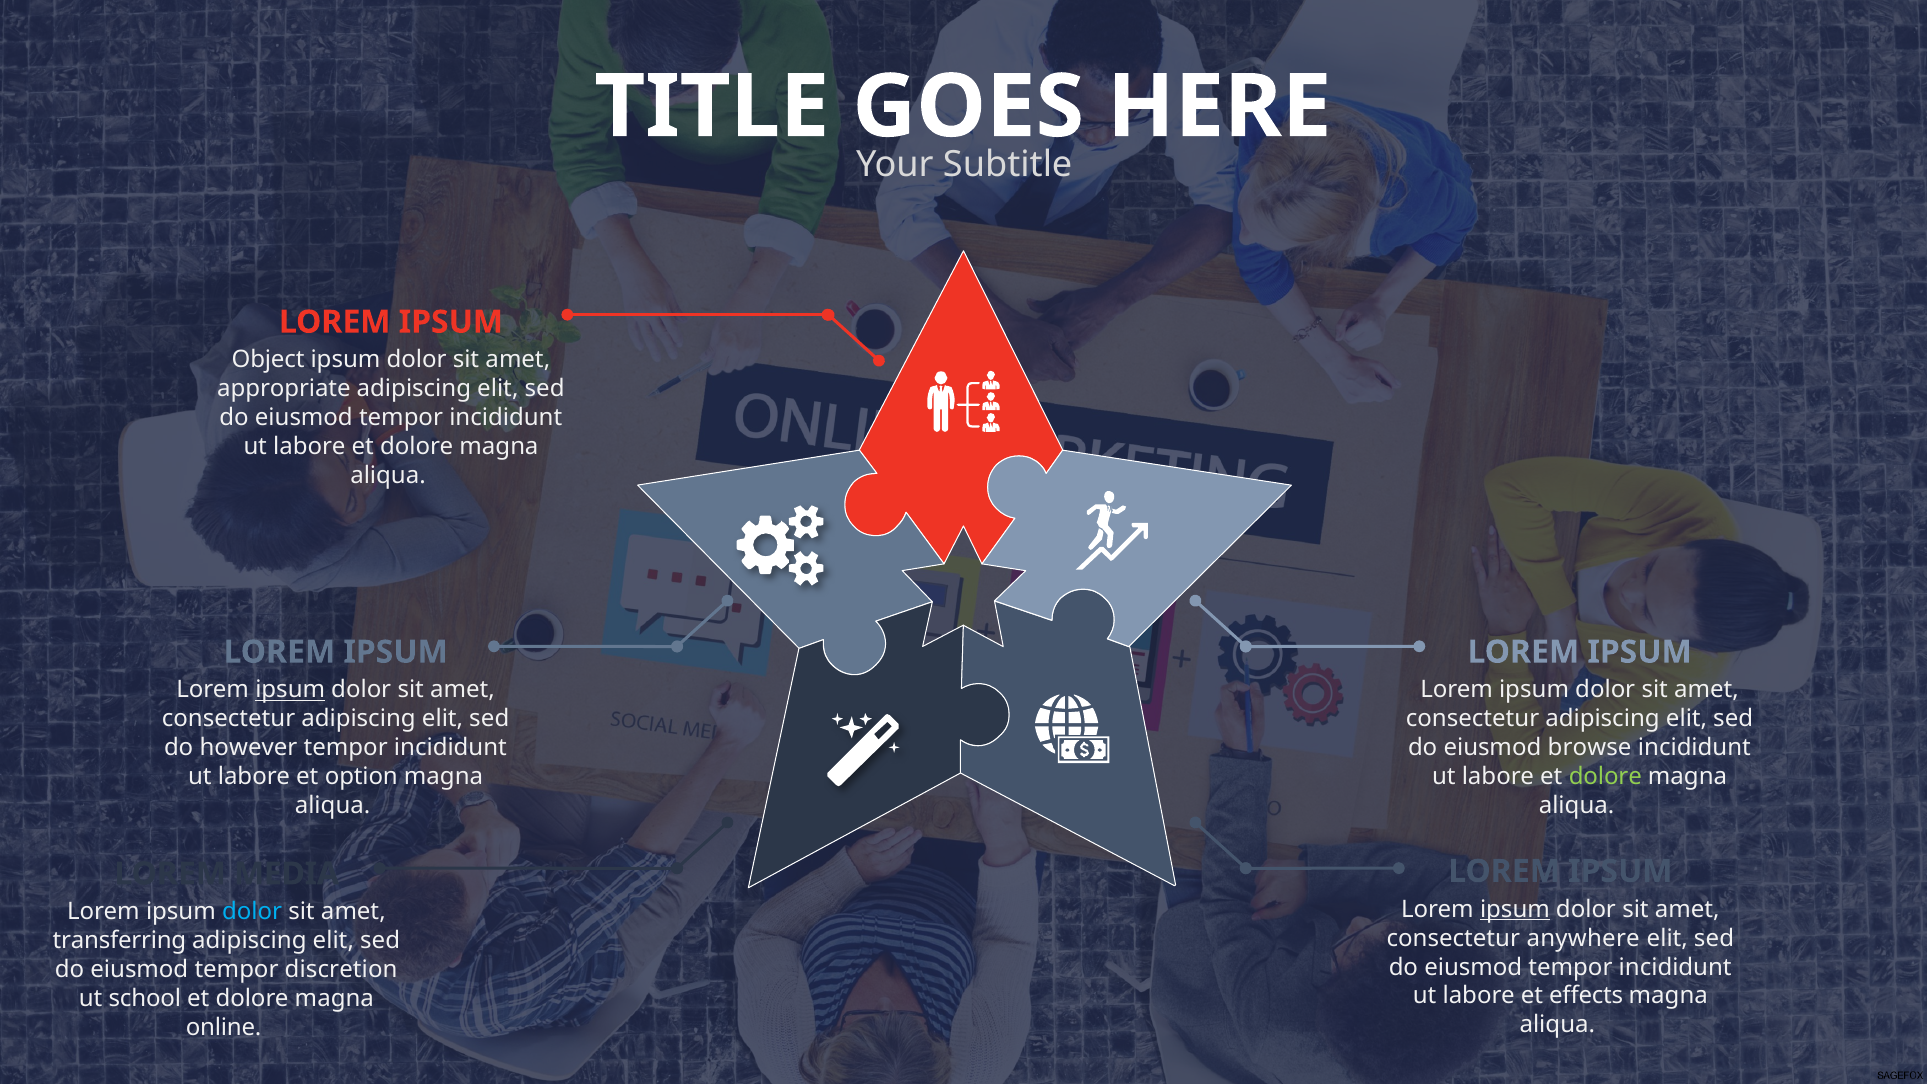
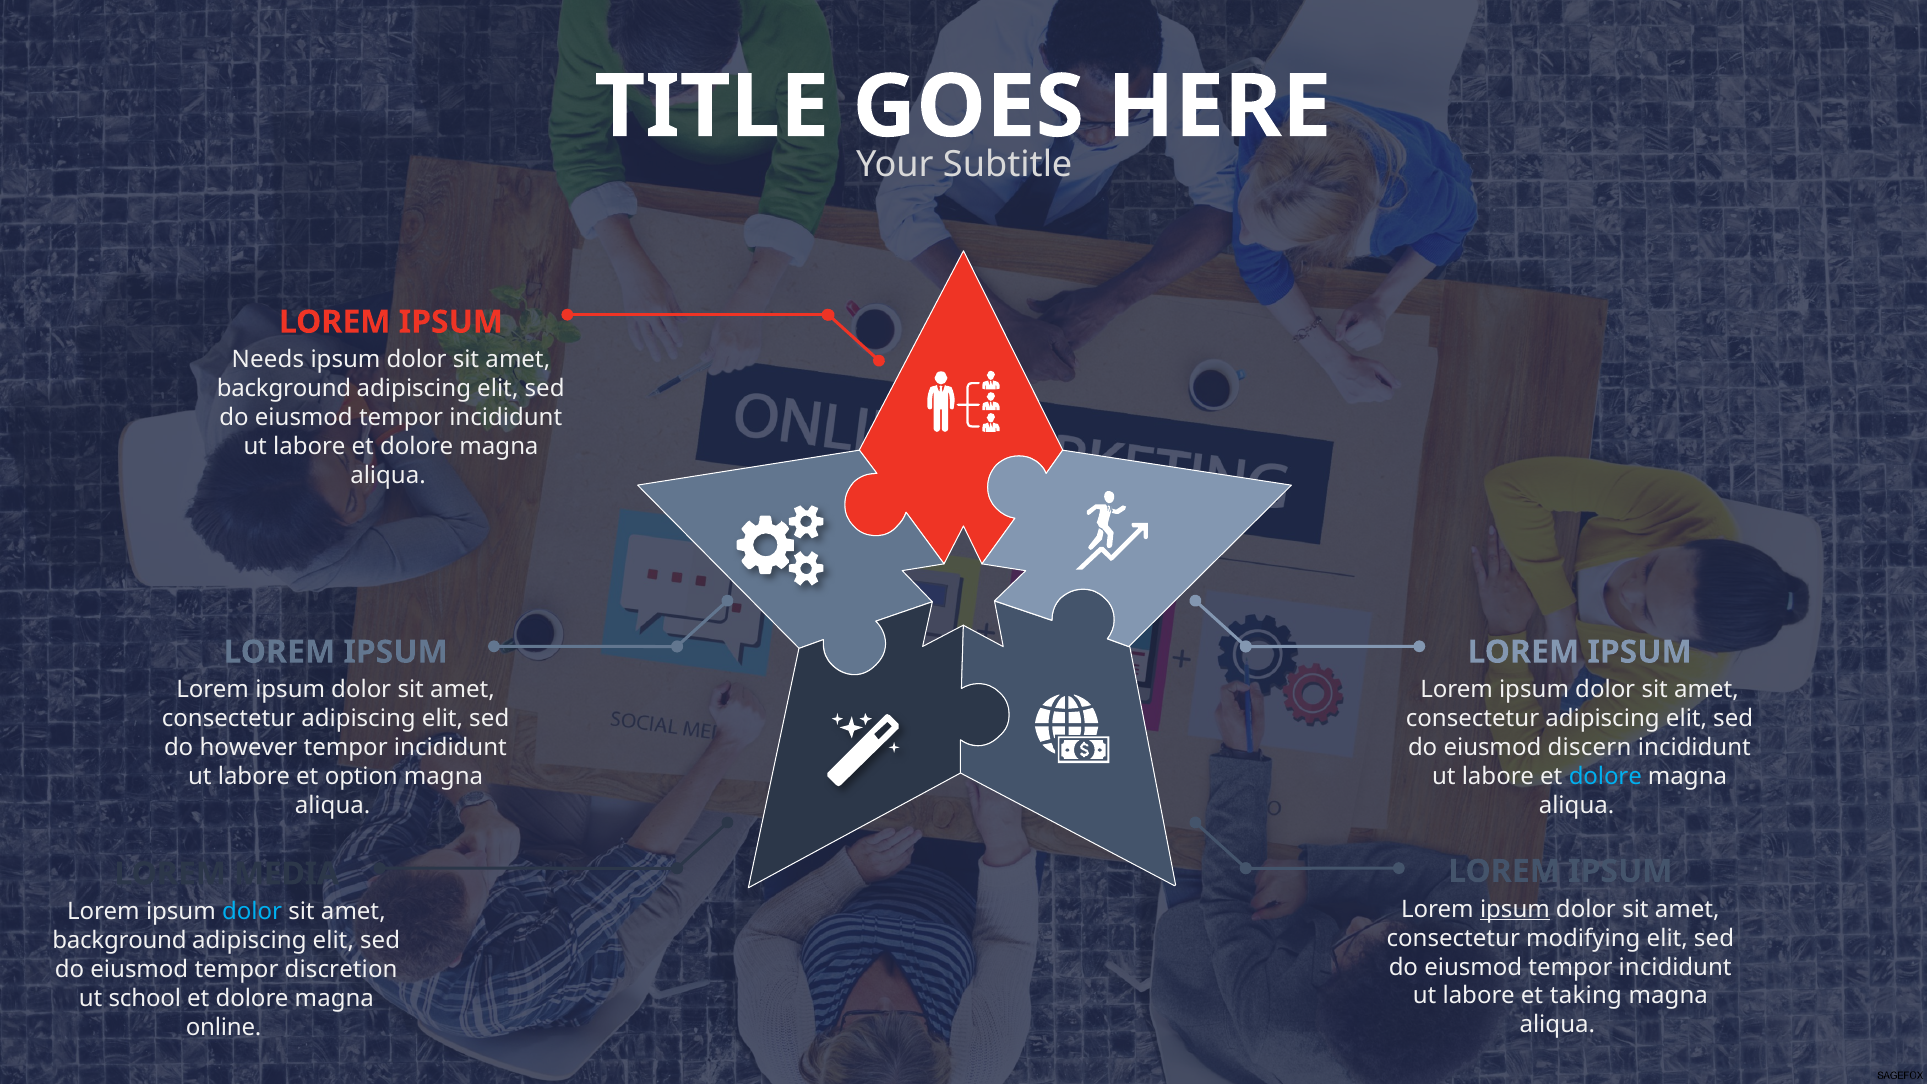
Object: Object -> Needs
appropriate at (284, 389): appropriate -> background
ipsum at (290, 690) underline: present -> none
browse: browse -> discern
dolore at (1605, 777) colour: light green -> light blue
anywhere: anywhere -> modifying
transferring at (119, 941): transferring -> background
effects: effects -> taking
